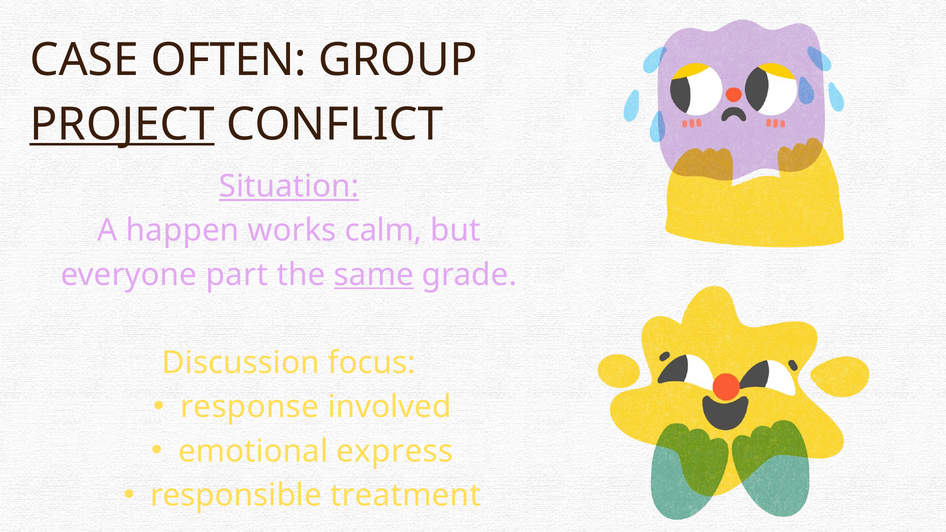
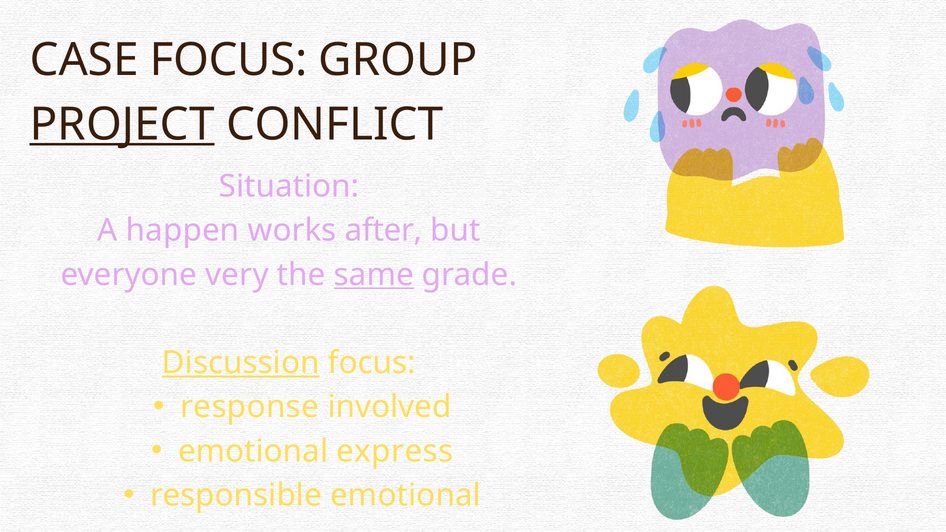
CASE OFTEN: OFTEN -> FOCUS
Situation underline: present -> none
calm: calm -> after
part: part -> very
Discussion underline: none -> present
responsible treatment: treatment -> emotional
